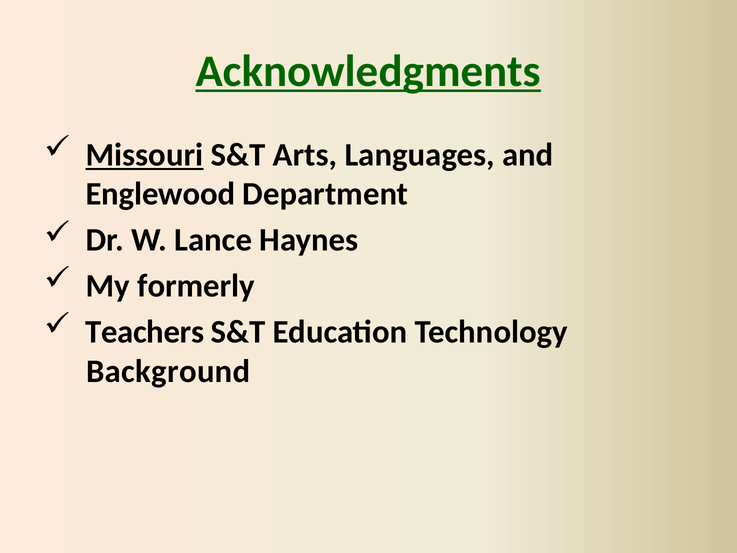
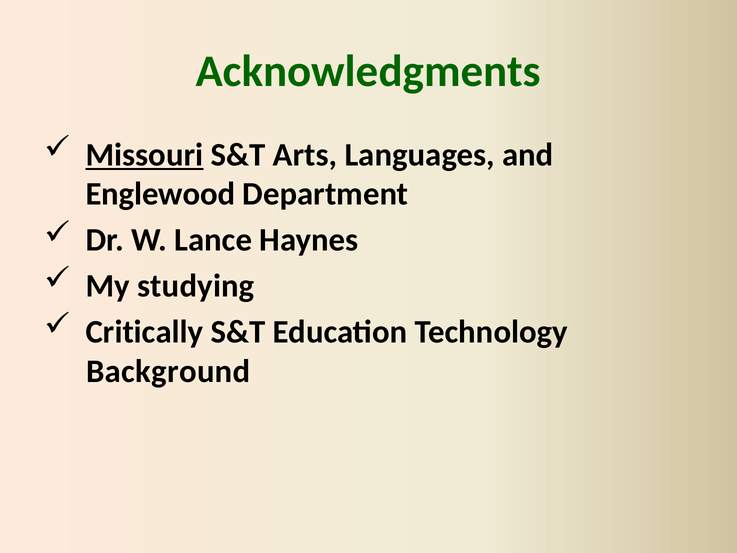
Acknowledgments underline: present -> none
formerly: formerly -> studying
Teachers: Teachers -> Critically
